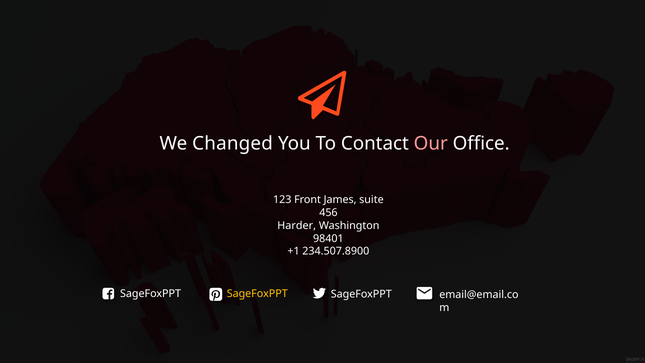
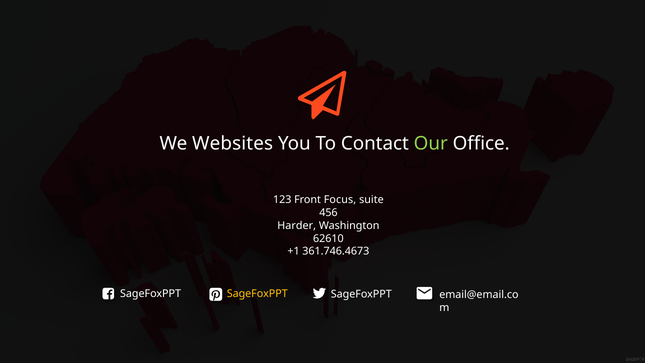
Changed: Changed -> Websites
Our colour: pink -> light green
James: James -> Focus
98401: 98401 -> 62610
234.507.8900: 234.507.8900 -> 361.746.4673
